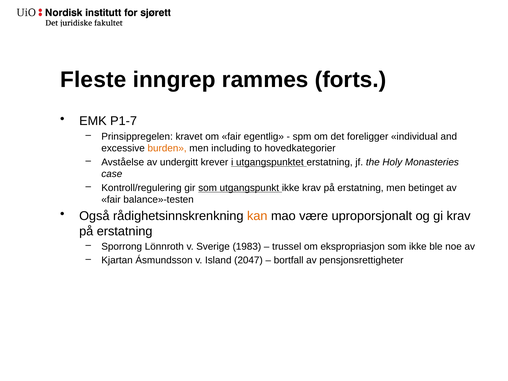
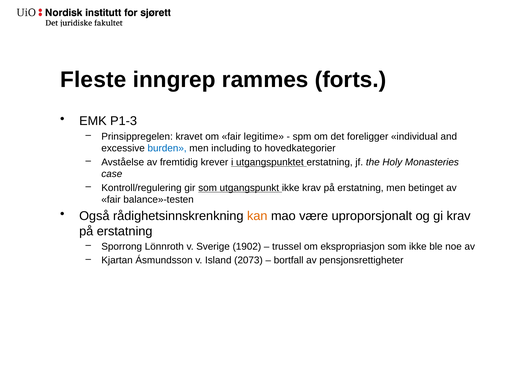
P1-7: P1-7 -> P1-3
egentlig: egentlig -> legitime
burden colour: orange -> blue
undergitt: undergitt -> fremtidig
1983: 1983 -> 1902
2047: 2047 -> 2073
